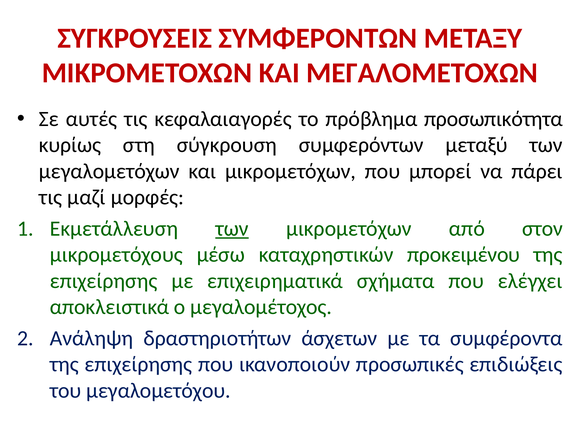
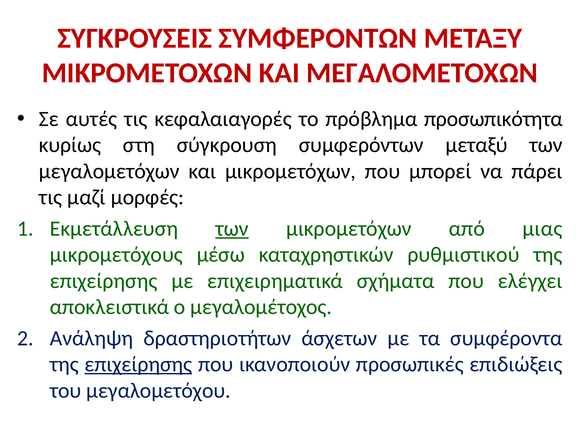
στον: στον -> μιας
προκειμένου: προκειμένου -> ρυθμιστικού
επιχείρησης at (138, 364) underline: none -> present
